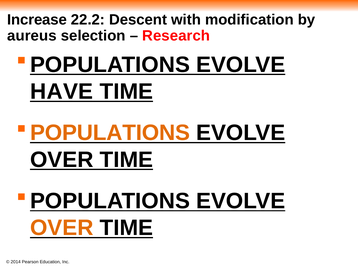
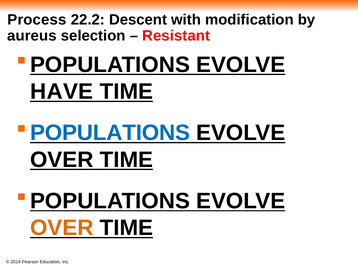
Increase: Increase -> Process
Research: Research -> Resistant
POPULATIONS at (110, 133) colour: orange -> blue
